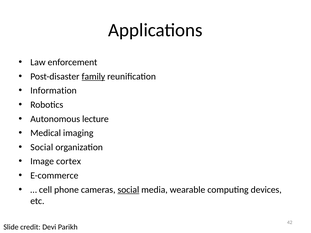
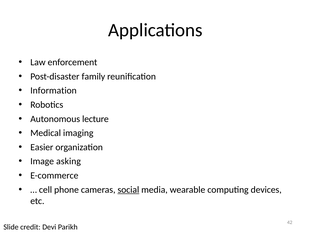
family underline: present -> none
Social at (42, 147): Social -> Easier
cortex: cortex -> asking
